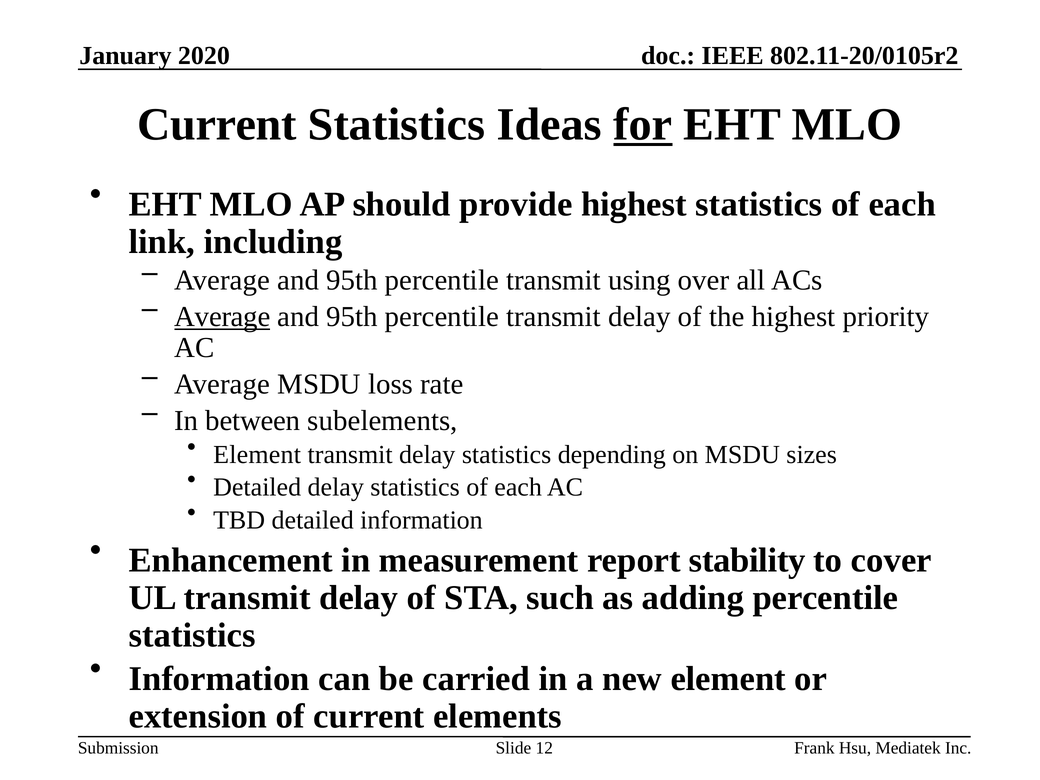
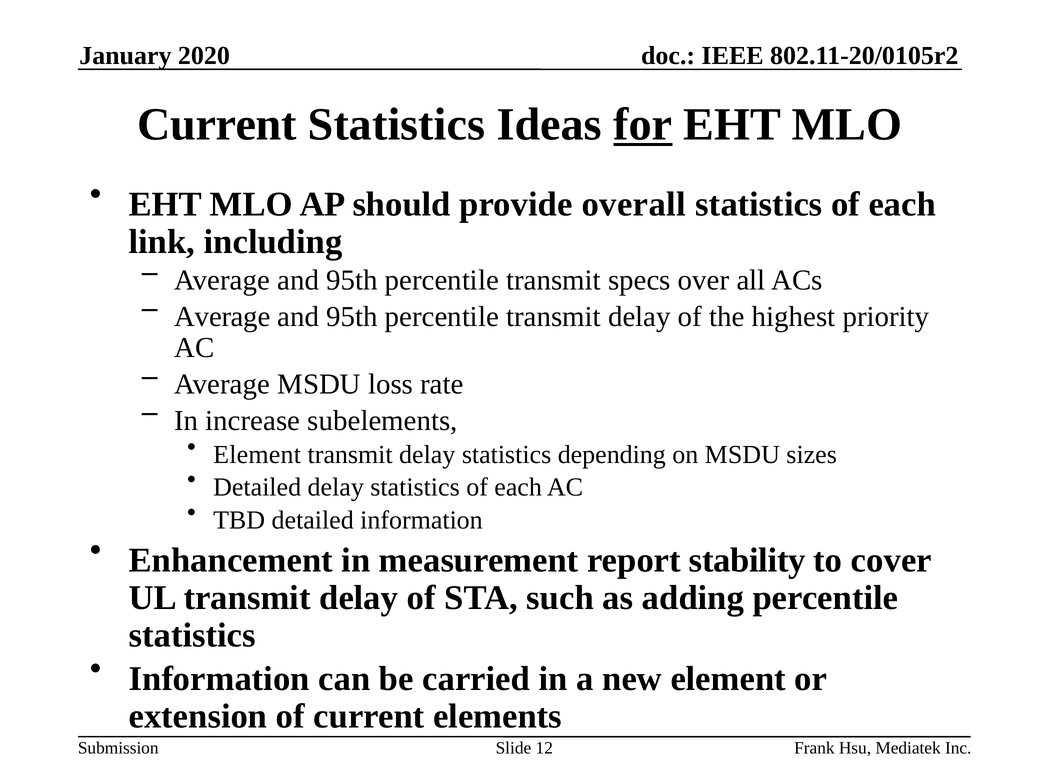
provide highest: highest -> overall
using: using -> specs
Average at (222, 317) underline: present -> none
between: between -> increase
